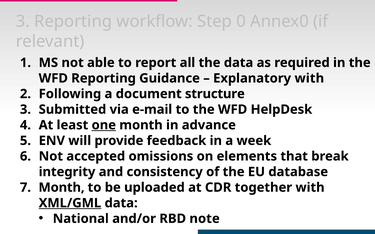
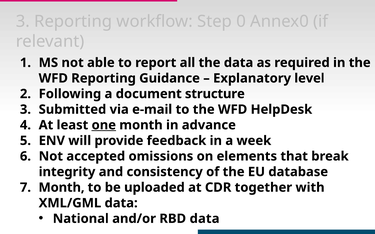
Explanatory with: with -> level
XML/GML underline: present -> none
RBD note: note -> data
